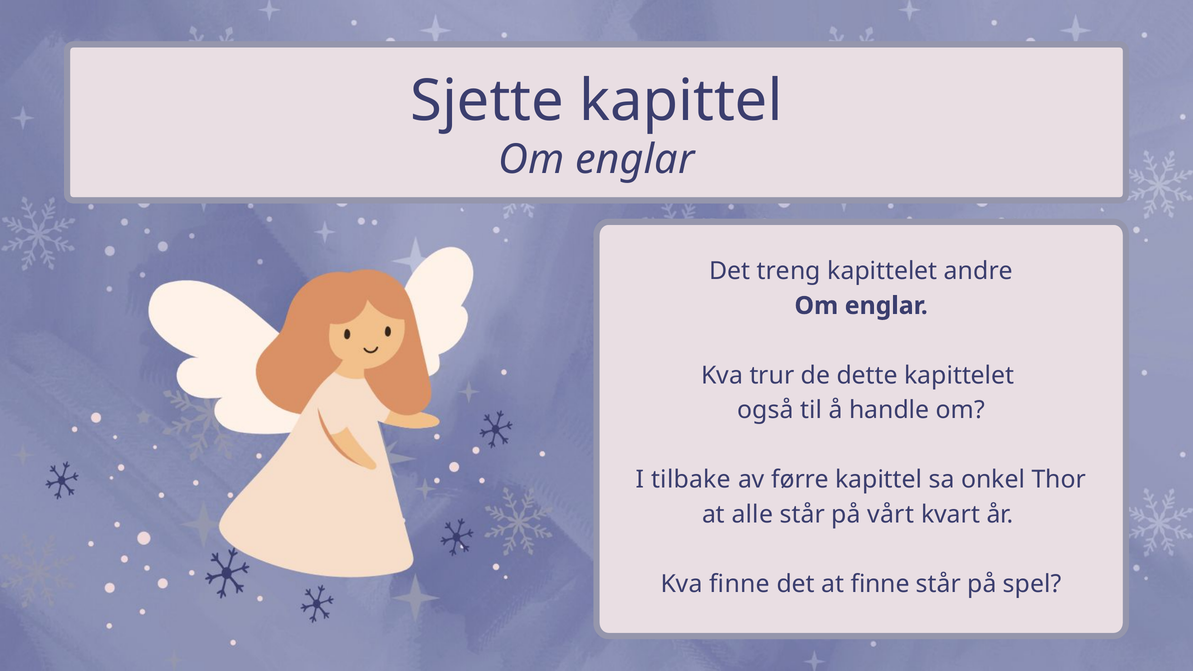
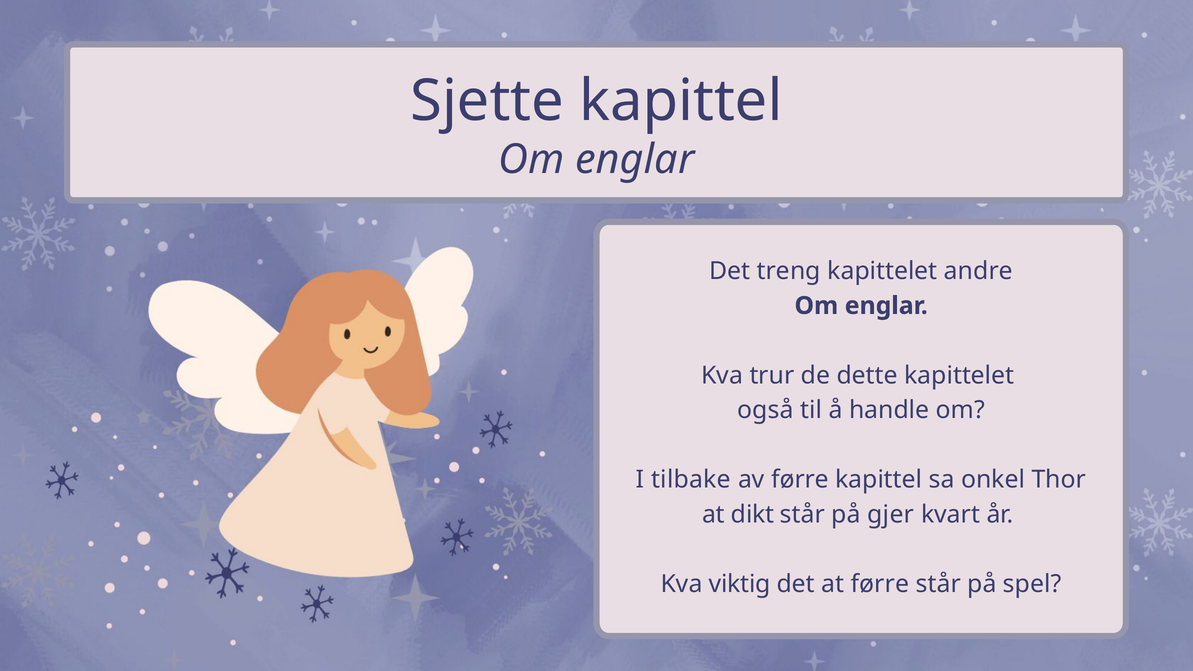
alle: alle -> dikt
vårt: vårt -> gjer
Kva finne: finne -> viktig
at finne: finne -> førre
